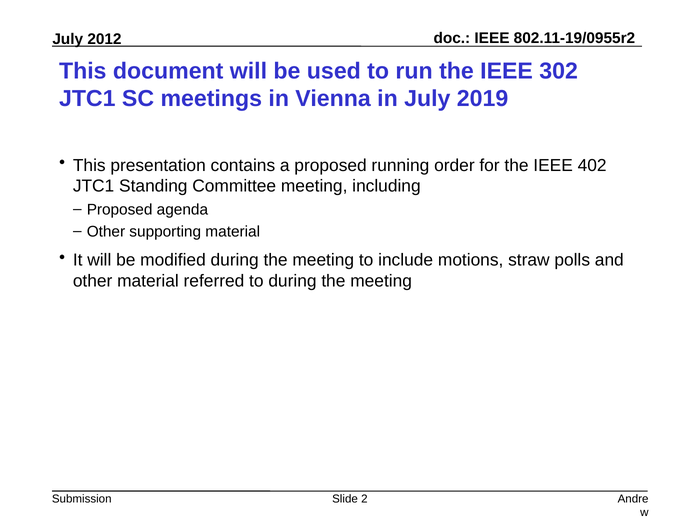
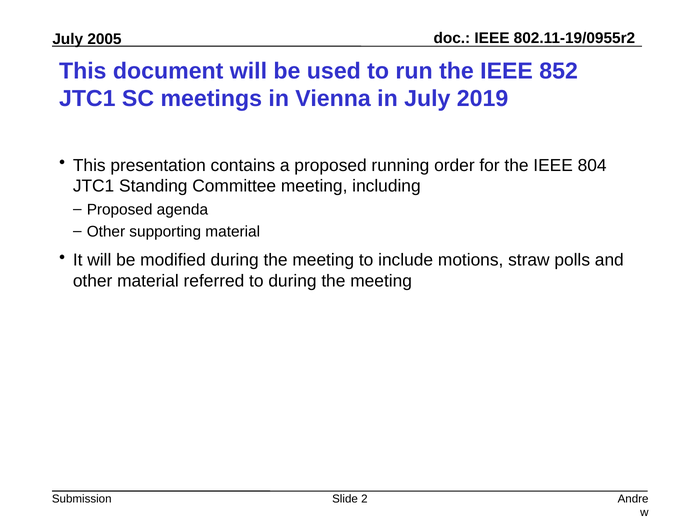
2012: 2012 -> 2005
302: 302 -> 852
402: 402 -> 804
